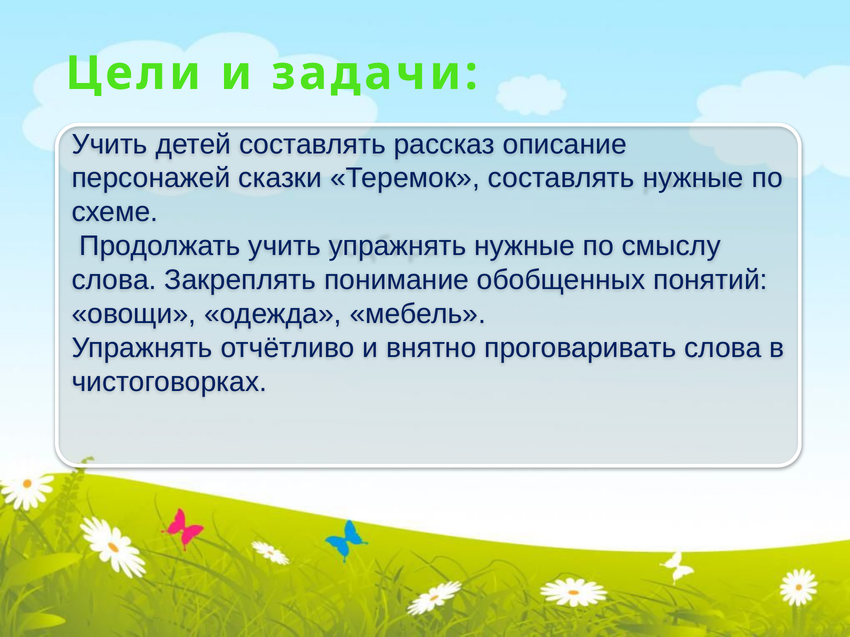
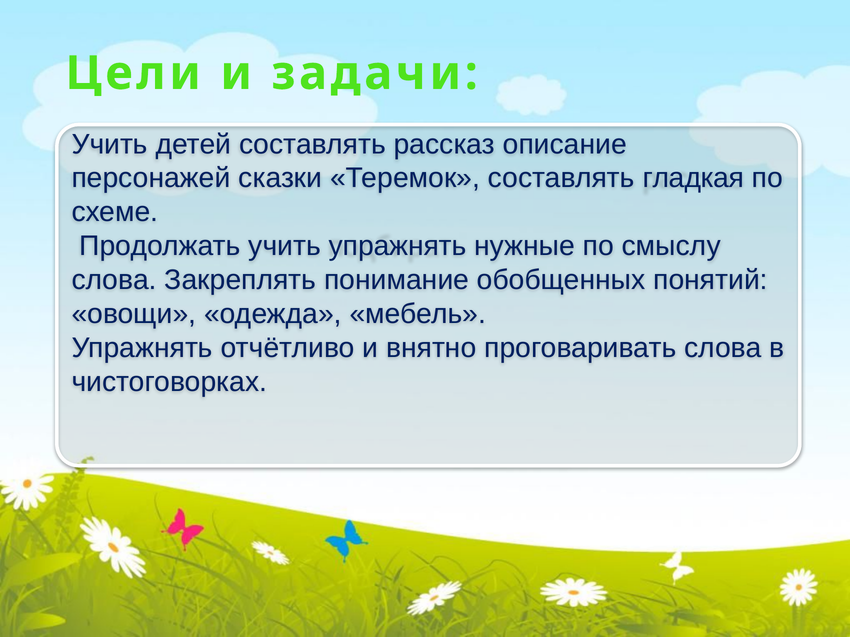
составлять нужные: нужные -> гладкая
